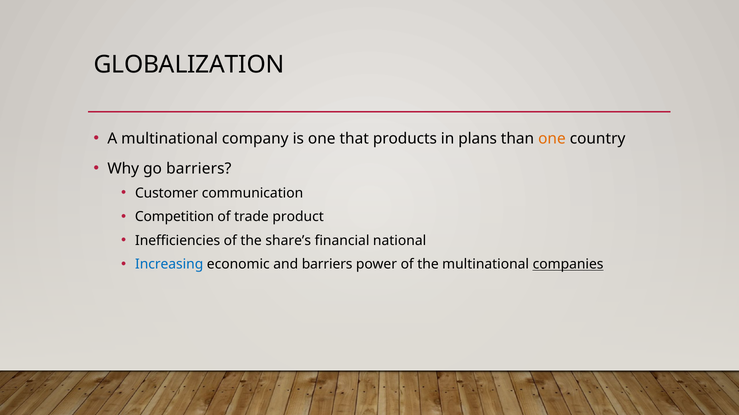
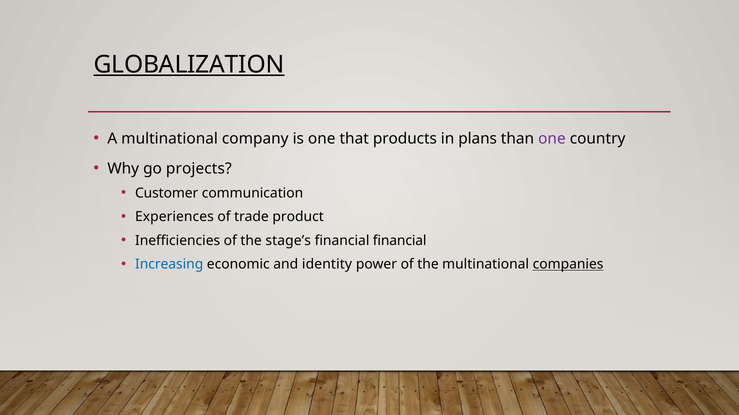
GLOBALIZATION underline: none -> present
one at (552, 139) colour: orange -> purple
go barriers: barriers -> projects
Competition: Competition -> Experiences
share’s: share’s -> stage’s
financial national: national -> financial
and barriers: barriers -> identity
